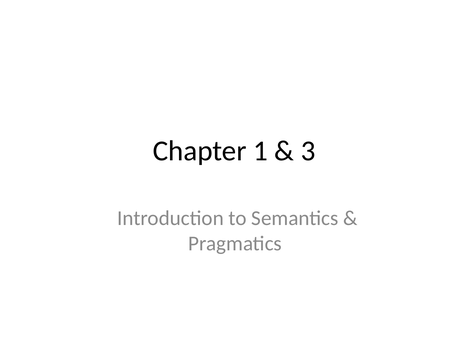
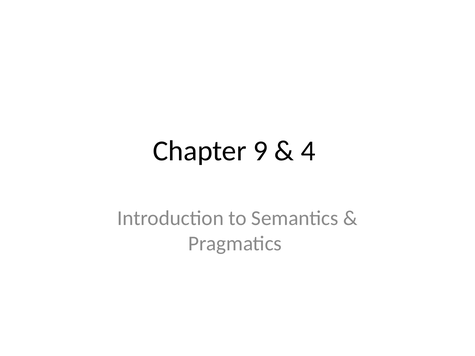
1: 1 -> 9
3: 3 -> 4
